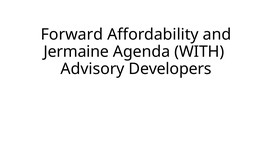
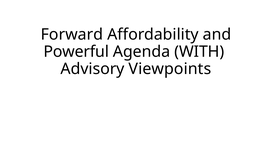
Jermaine: Jermaine -> Powerful
Developers: Developers -> Viewpoints
